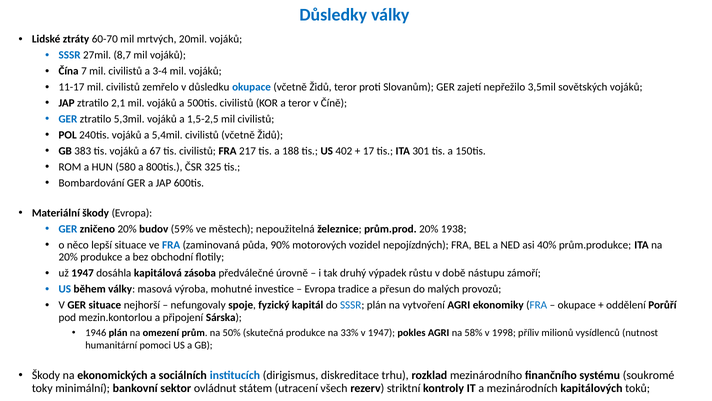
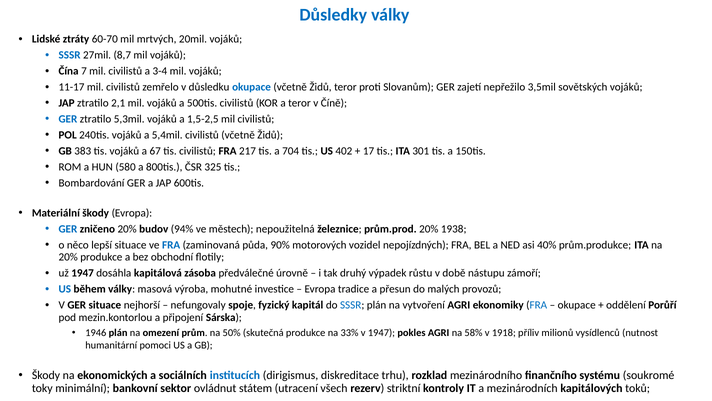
188: 188 -> 704
59%: 59% -> 94%
1998: 1998 -> 1918
